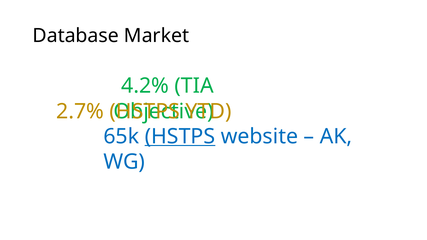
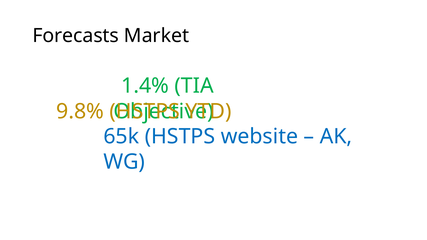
Database: Database -> Forecasts
4.2%: 4.2% -> 1.4%
2.7%: 2.7% -> 9.8%
HSTPS at (180, 136) underline: present -> none
